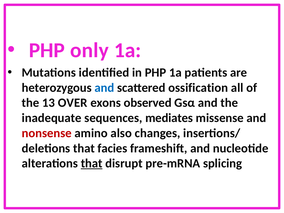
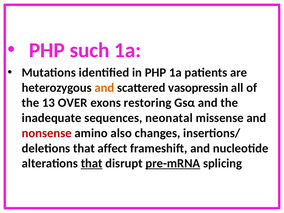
only: only -> such
and at (104, 88) colour: blue -> orange
ossification: ossification -> vasopressin
observed: observed -> restoring
mediates: mediates -> neonatal
facies: facies -> affect
pre-mRNA underline: none -> present
